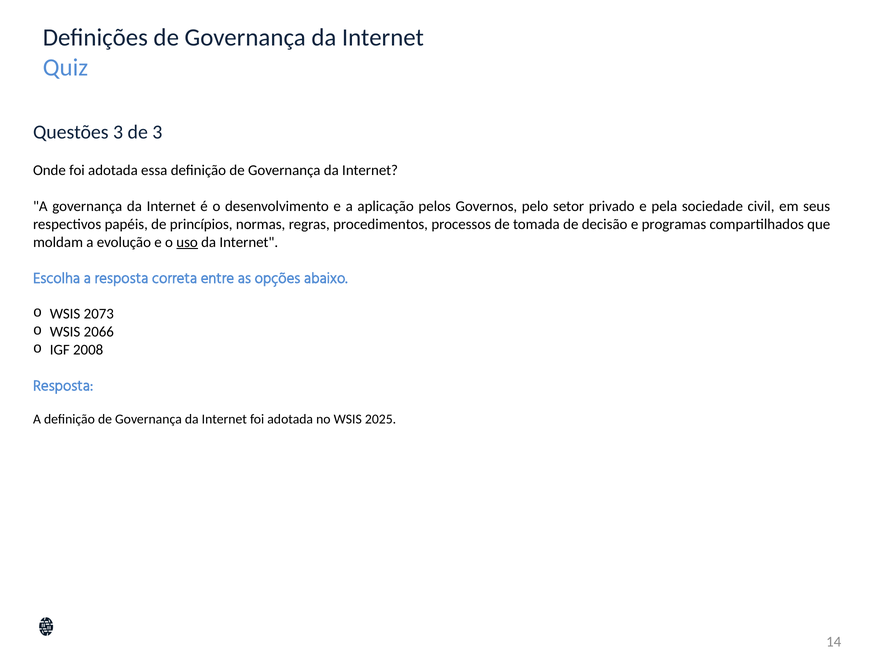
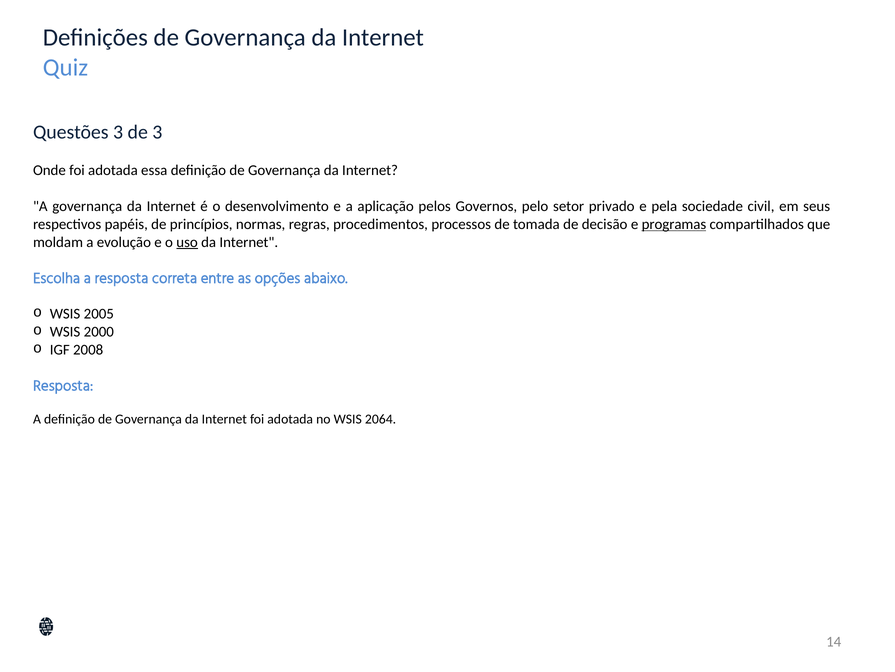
programas underline: none -> present
2073: 2073 -> 2005
2066: 2066 -> 2000
2025: 2025 -> 2064
